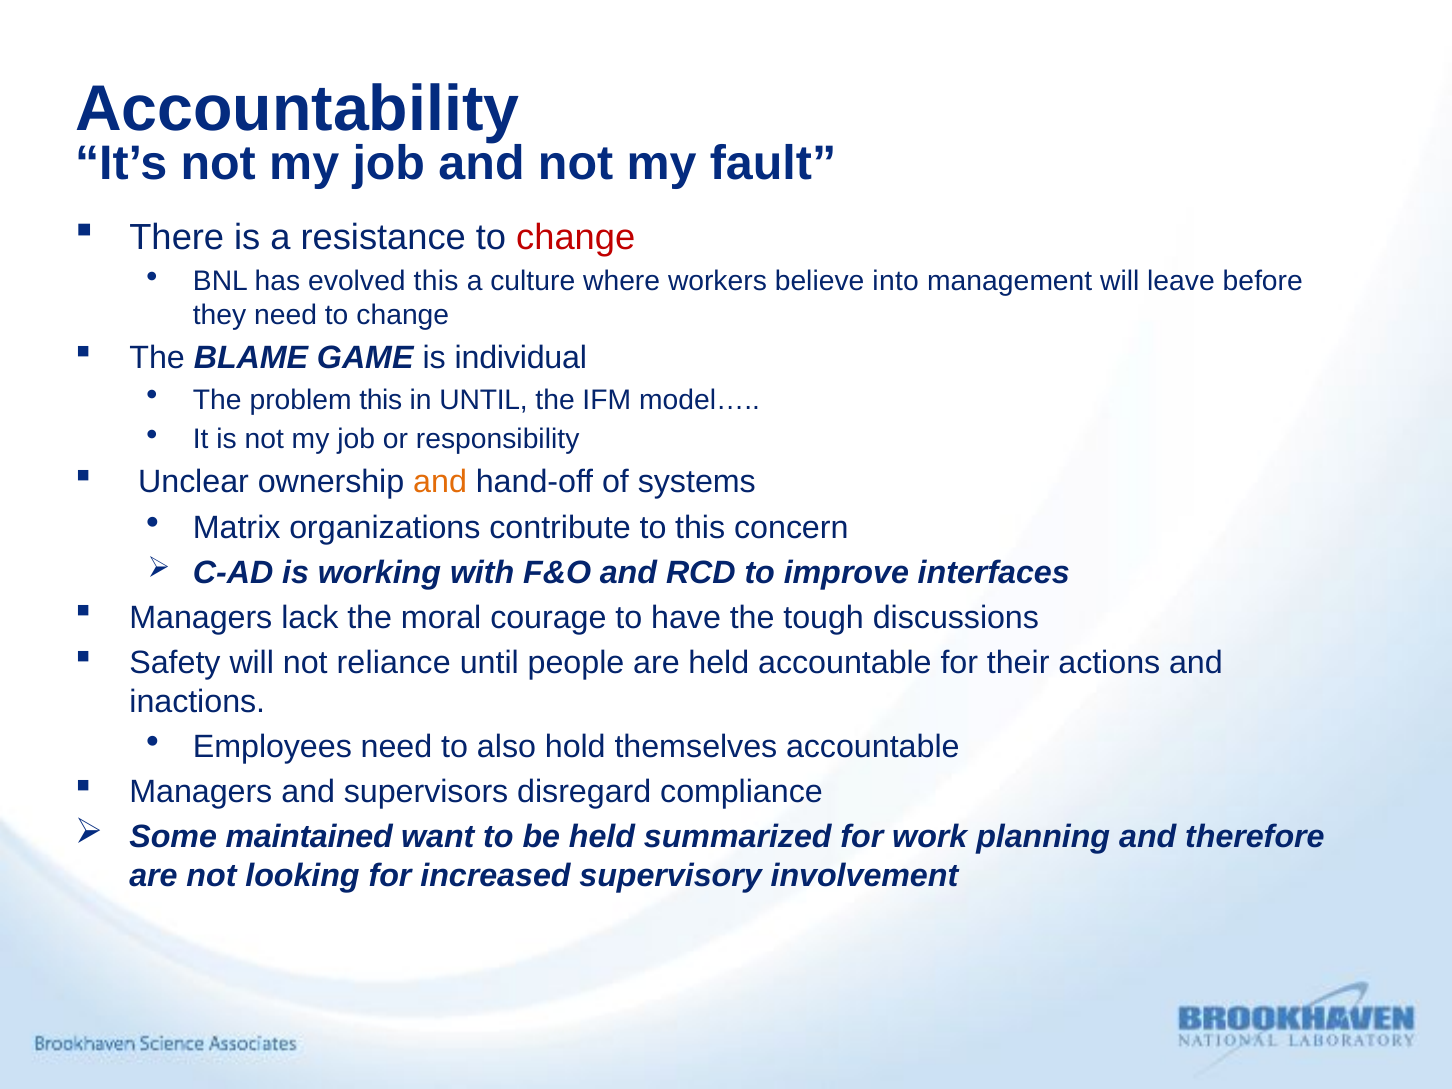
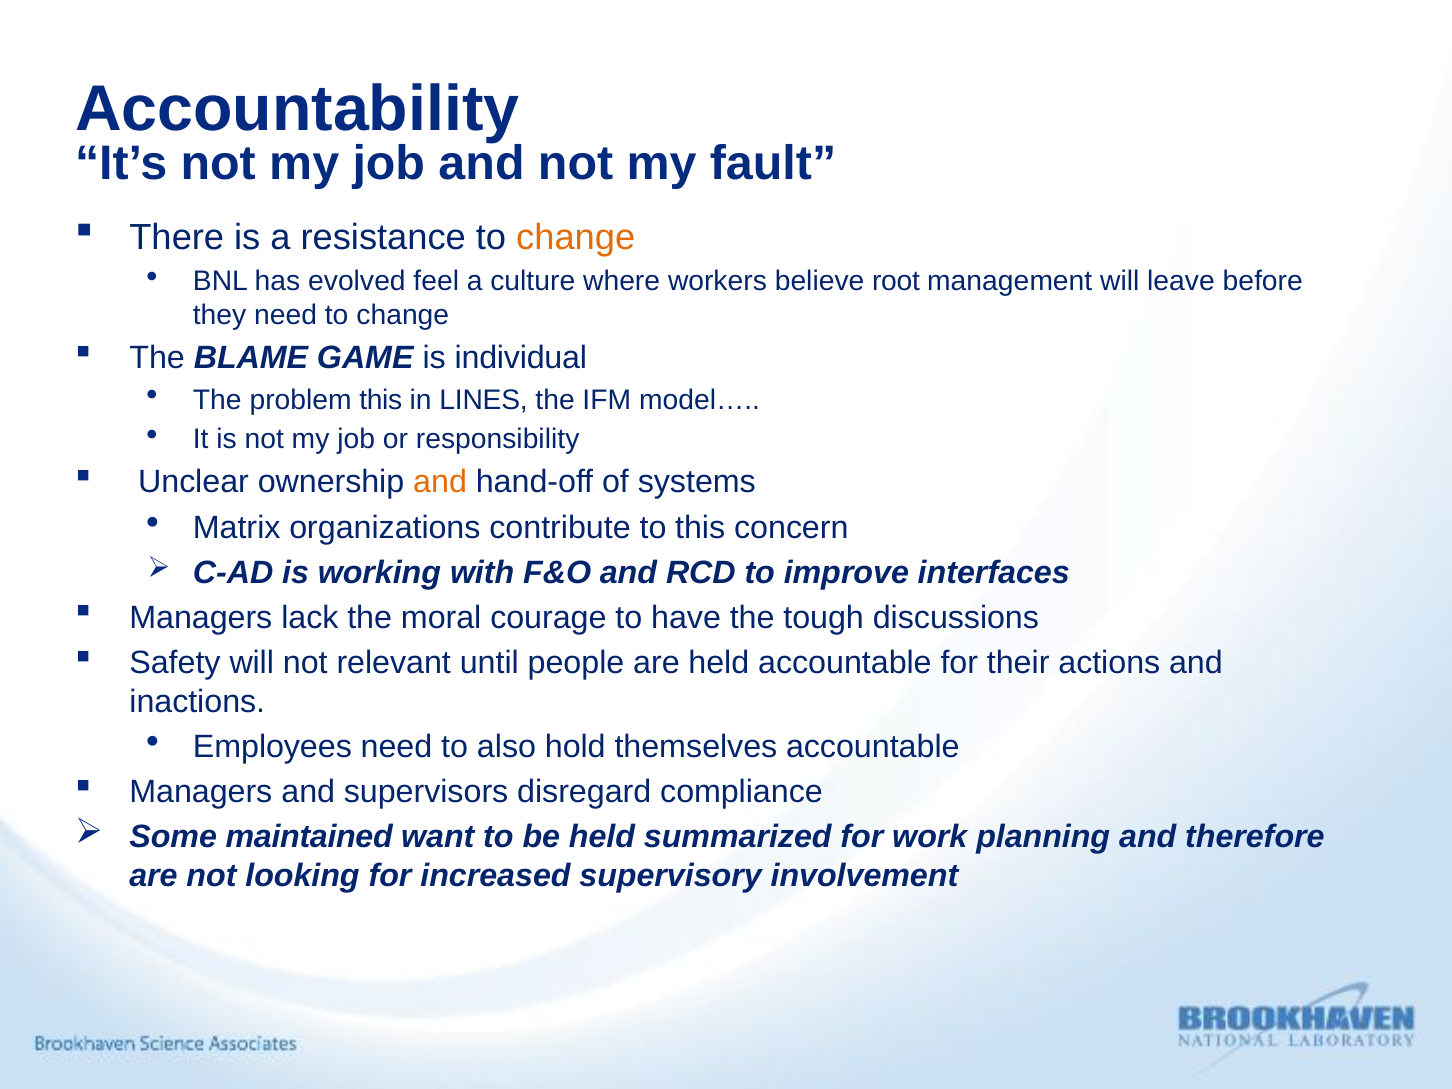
change at (576, 237) colour: red -> orange
evolved this: this -> feel
into: into -> root
in UNTIL: UNTIL -> LINES
reliance: reliance -> relevant
